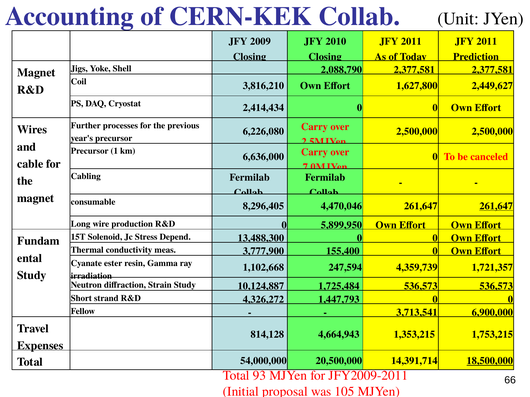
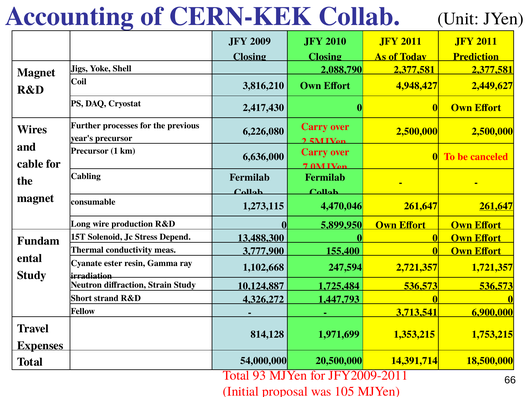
1,627,800: 1,627,800 -> 4,948,427
2,414,434: 2,414,434 -> 2,417,430
8,296,405: 8,296,405 -> 1,273,115
4,359,739: 4,359,739 -> 2,721,357
4,664,943: 4,664,943 -> 1,971,699
18,500,000 underline: present -> none
